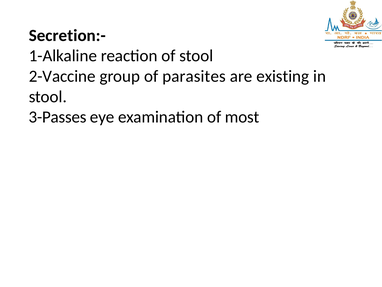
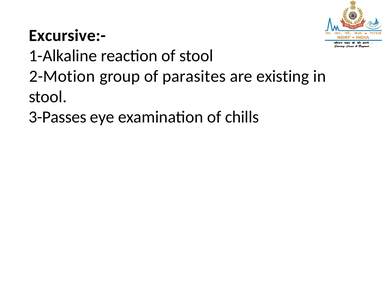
Secretion:-: Secretion:- -> Excursive:-
2-Vaccine: 2-Vaccine -> 2-Motion
most: most -> chills
